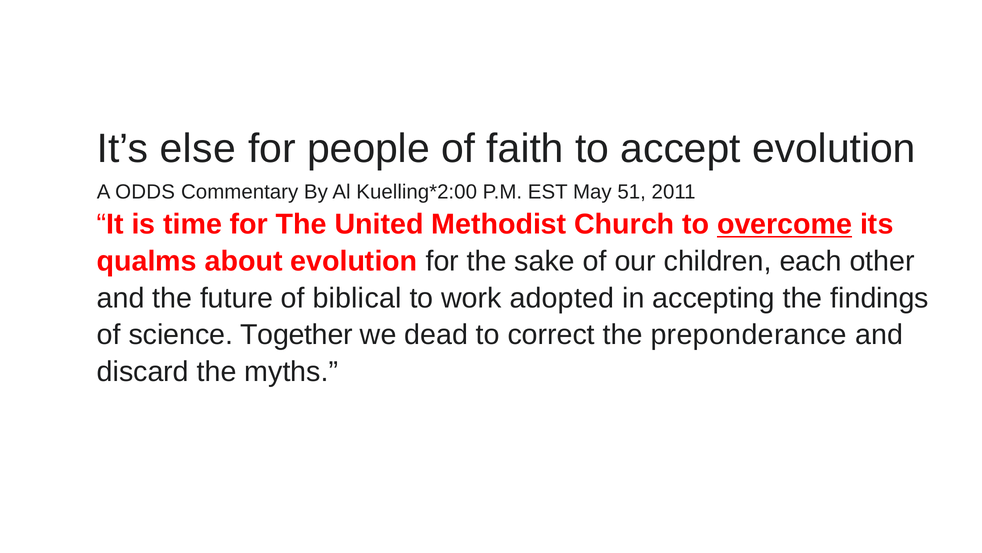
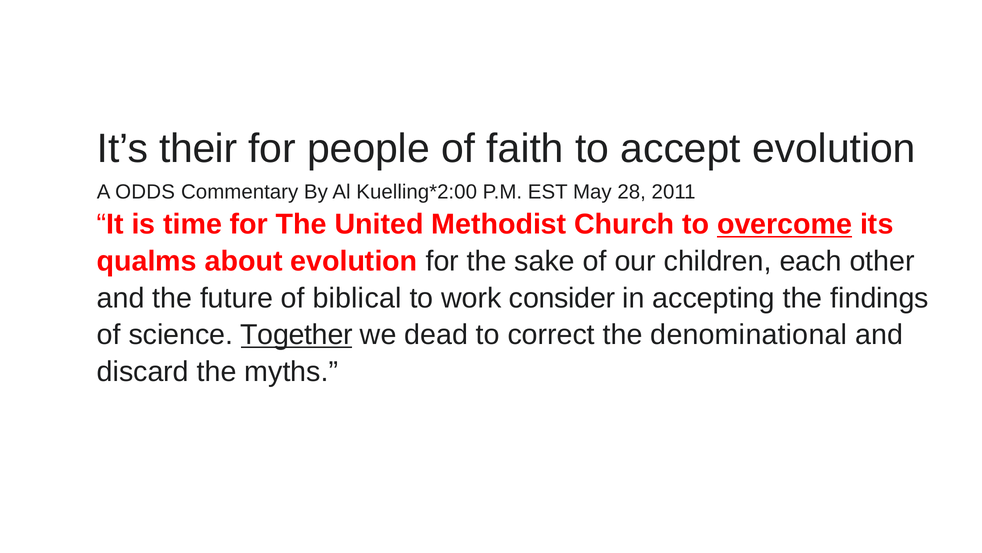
else: else -> their
51: 51 -> 28
adopted: adopted -> consider
Together underline: none -> present
preponderance: preponderance -> denominational
